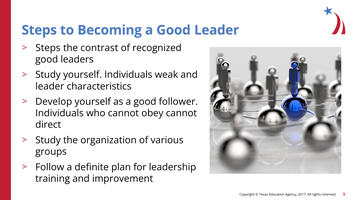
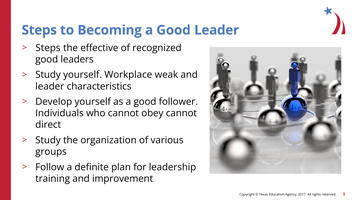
contrast: contrast -> effective
yourself Individuals: Individuals -> Workplace
